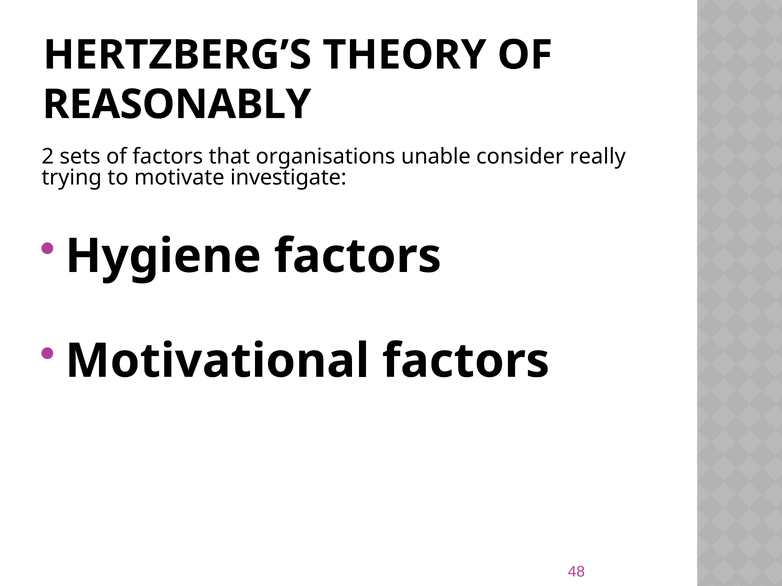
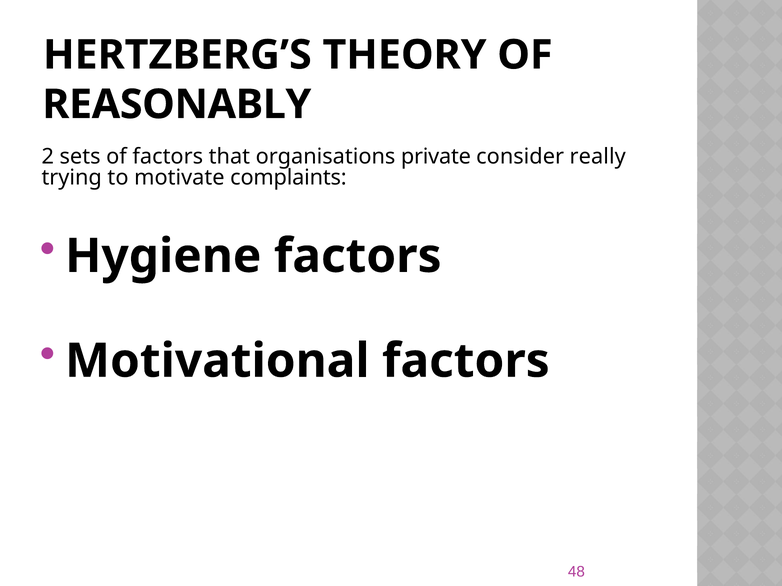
unable: unable -> private
investigate: investigate -> complaints
